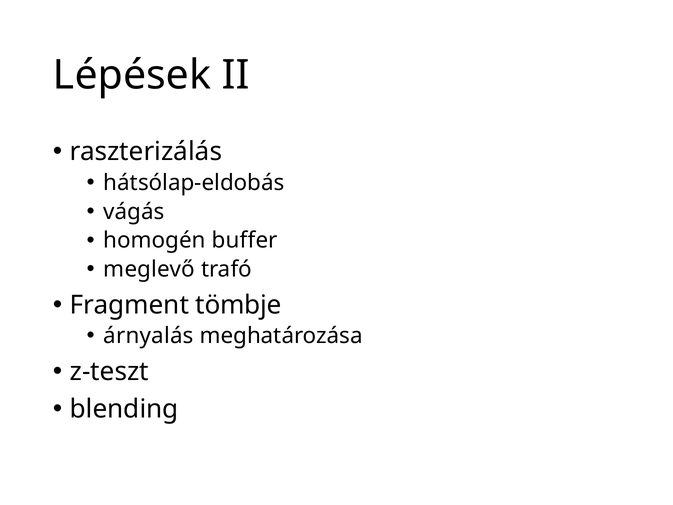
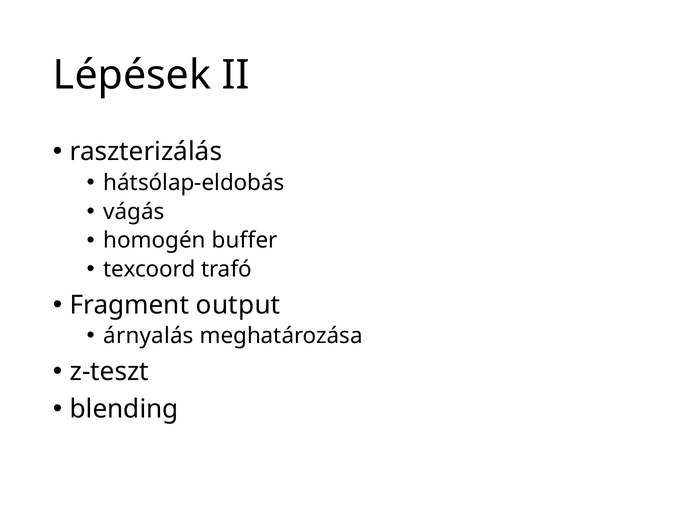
meglevő: meglevő -> texcoord
tömbje: tömbje -> output
